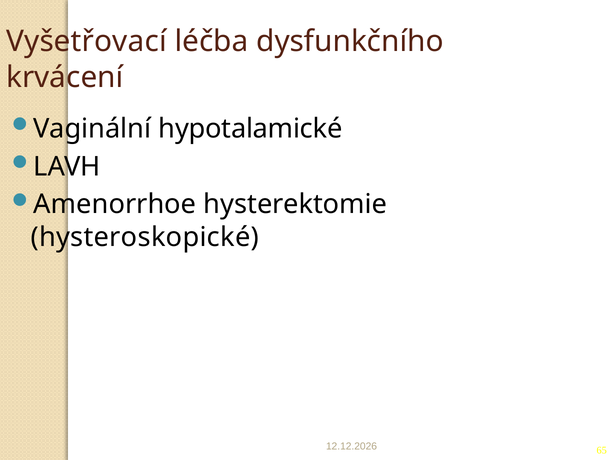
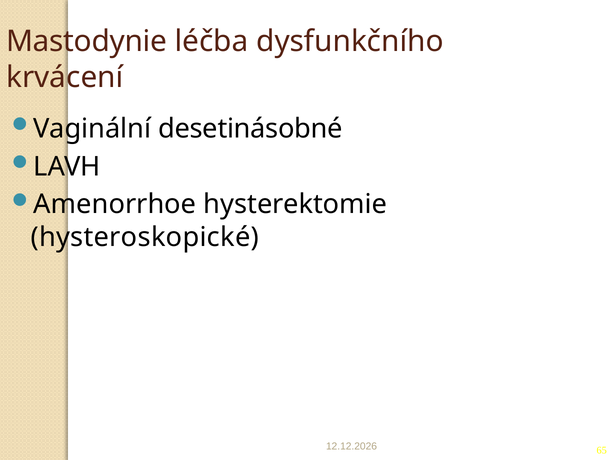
Vyšetřovací: Vyšetřovací -> Mastodynie
hypotalamické: hypotalamické -> desetinásobné
